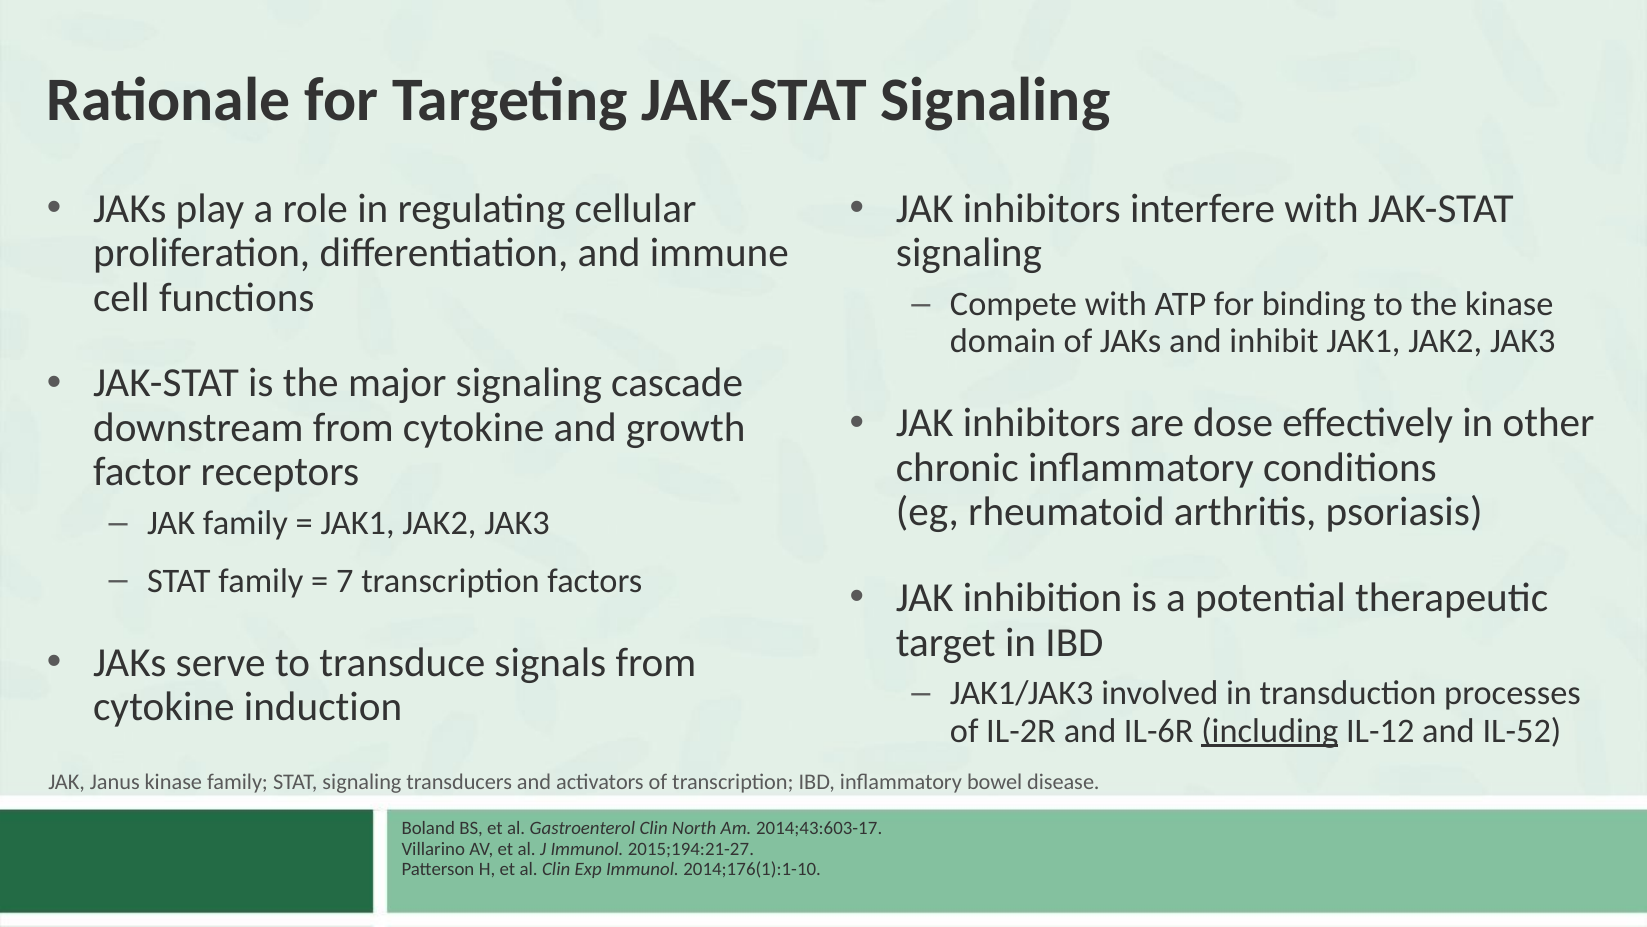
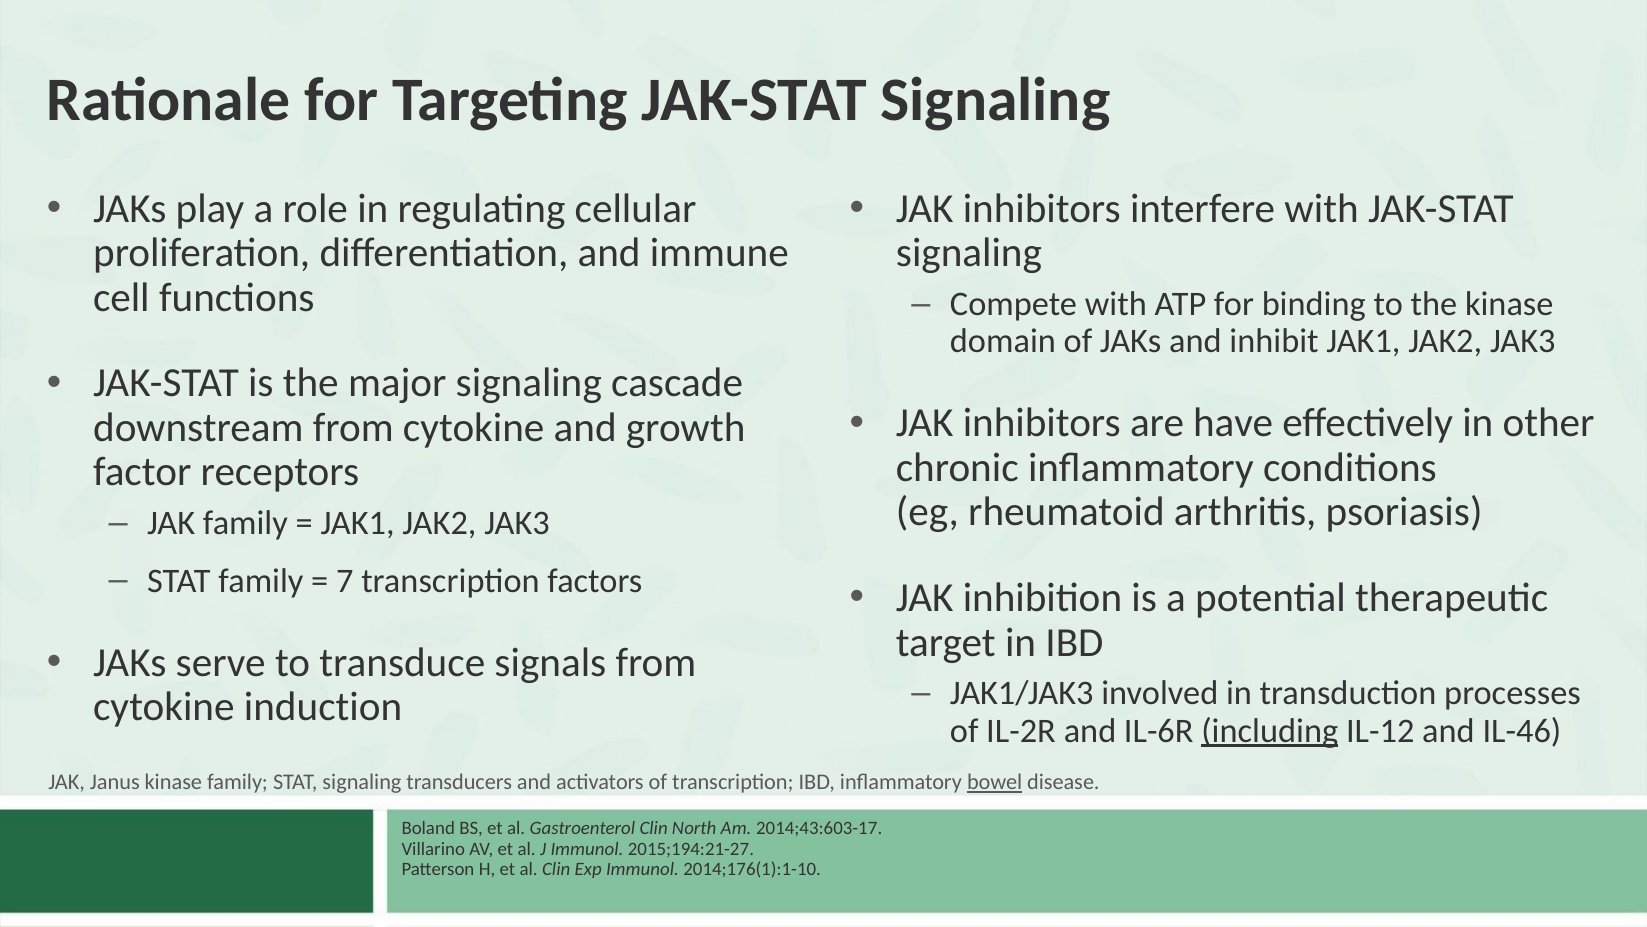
dose: dose -> have
IL-52: IL-52 -> IL-46
bowel underline: none -> present
